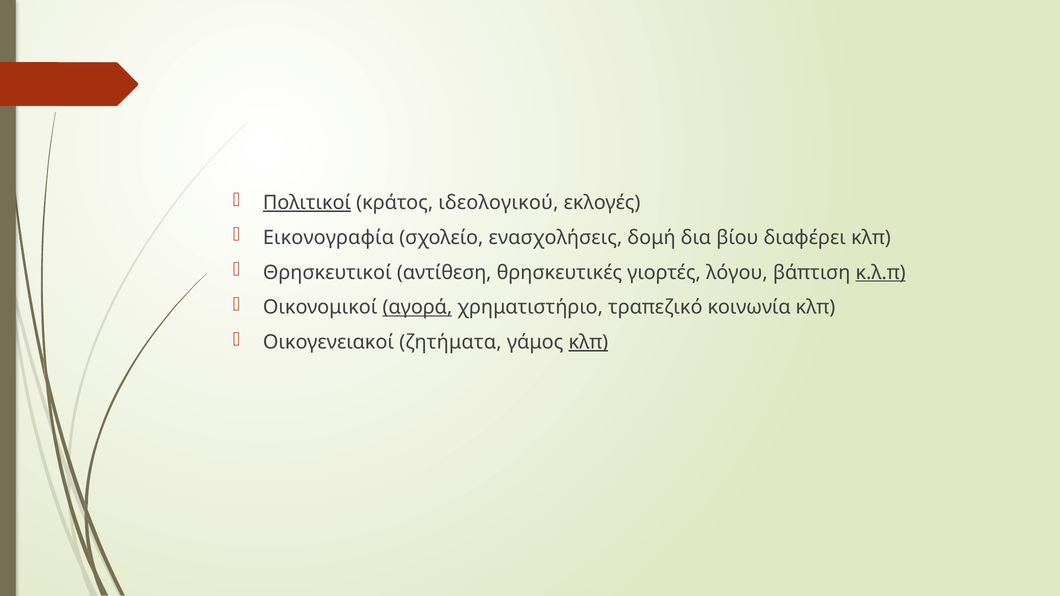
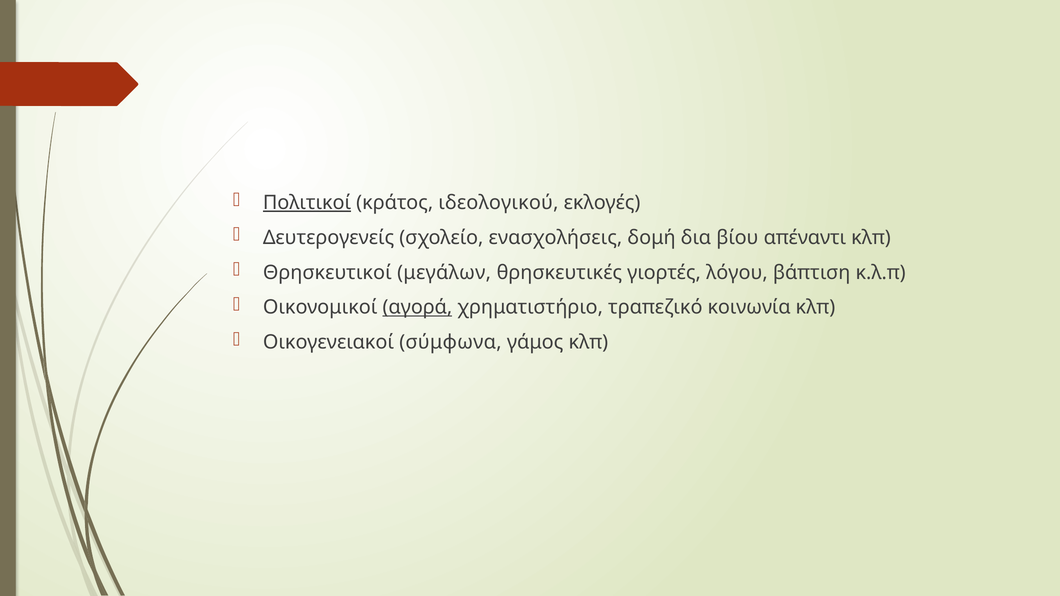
Εικονογραφία: Εικονογραφία -> Δευτερογενείς
διαφέρει: διαφέρει -> απέναντι
αντίθεση: αντίθεση -> μεγάλων
κ.λ.π underline: present -> none
ζητήματα: ζητήματα -> σύμφωνα
κλπ at (588, 342) underline: present -> none
